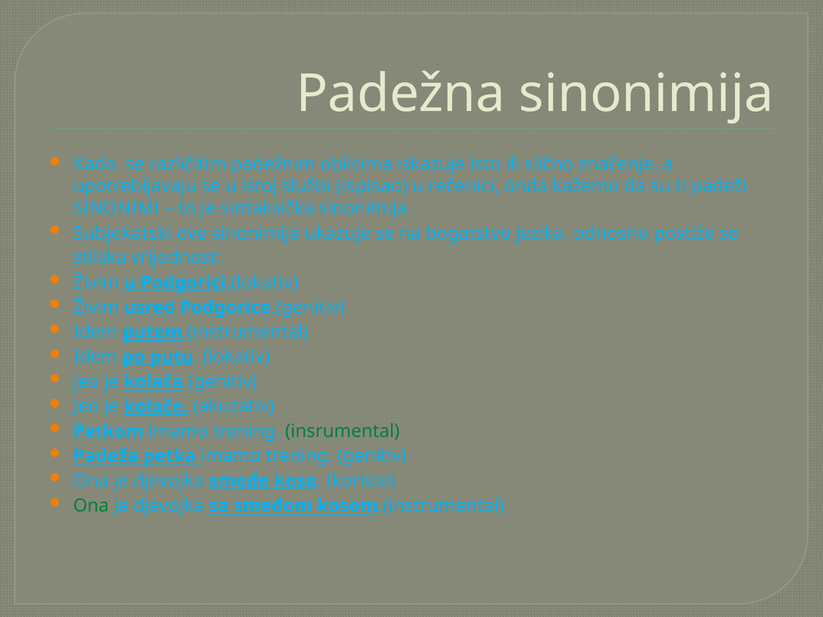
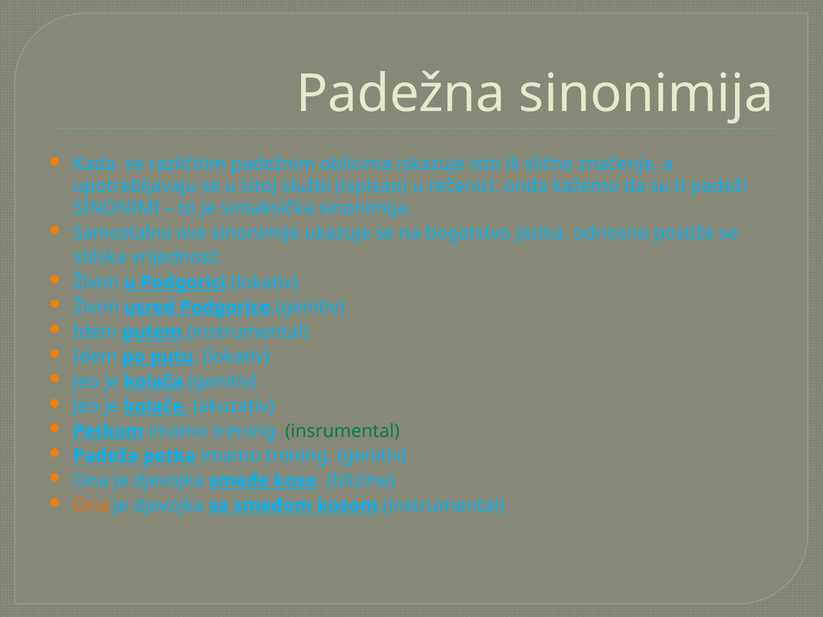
Subjekatski: Subjekatski -> Samostalno
koriste: koriste -> blizine
Ona at (91, 506) colour: green -> orange
